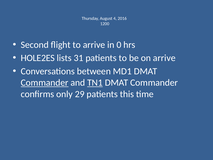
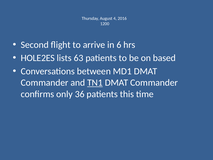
0: 0 -> 6
31: 31 -> 63
on arrive: arrive -> based
Commander at (45, 83) underline: present -> none
29: 29 -> 36
